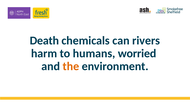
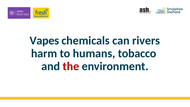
Death: Death -> Vapes
worried: worried -> tobacco
the colour: orange -> red
